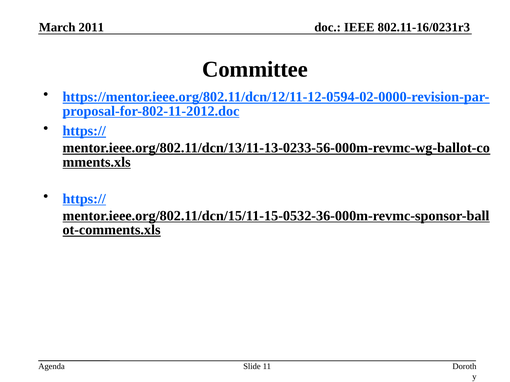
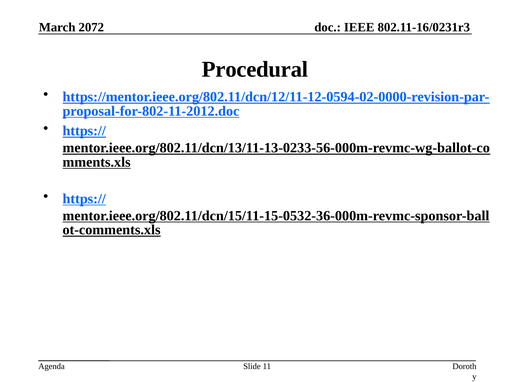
2011: 2011 -> 2072
Committee: Committee -> Procedural
